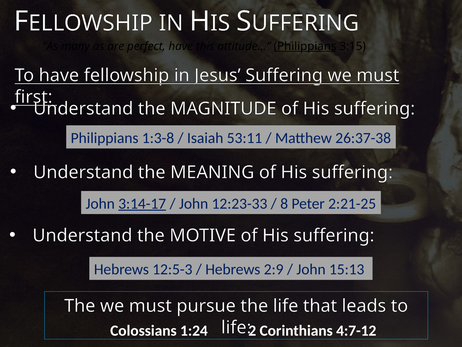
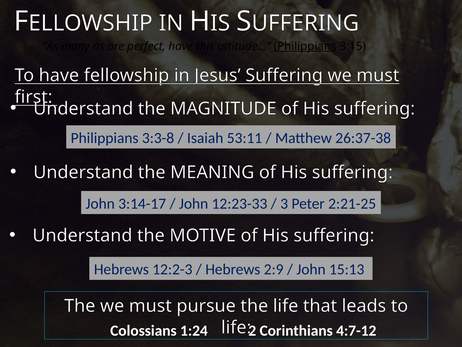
1:3-8: 1:3-8 -> 3:3-8
3:14-17 underline: present -> none
8: 8 -> 3
12:5-3: 12:5-3 -> 12:2-3
